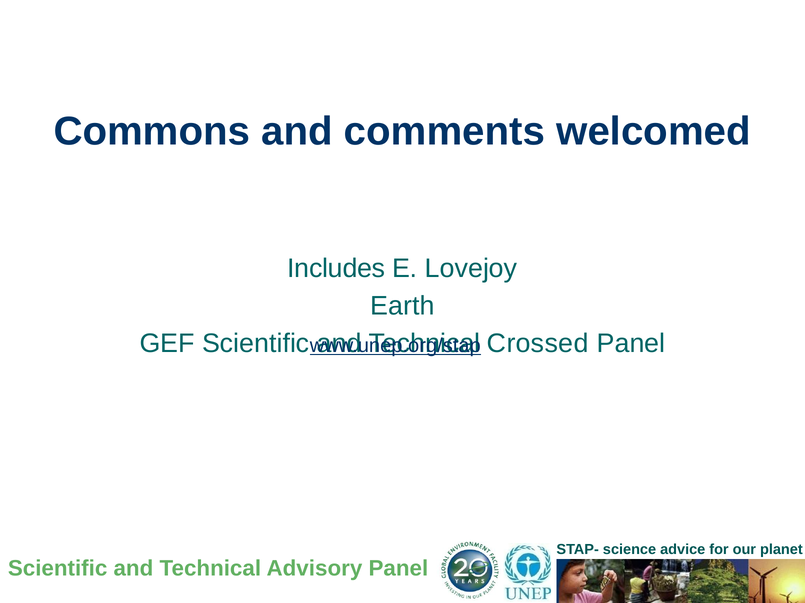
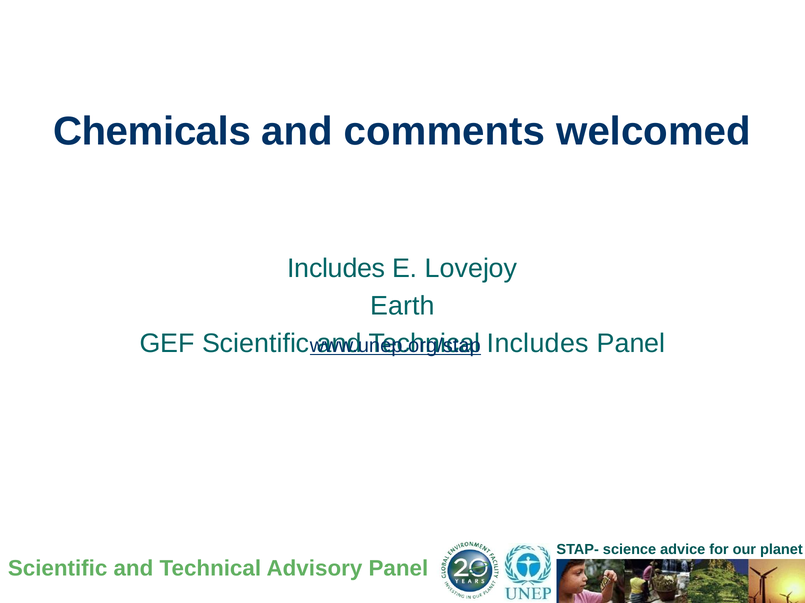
Commons: Commons -> Chemicals
Crossed at (538, 344): Crossed -> Includes
